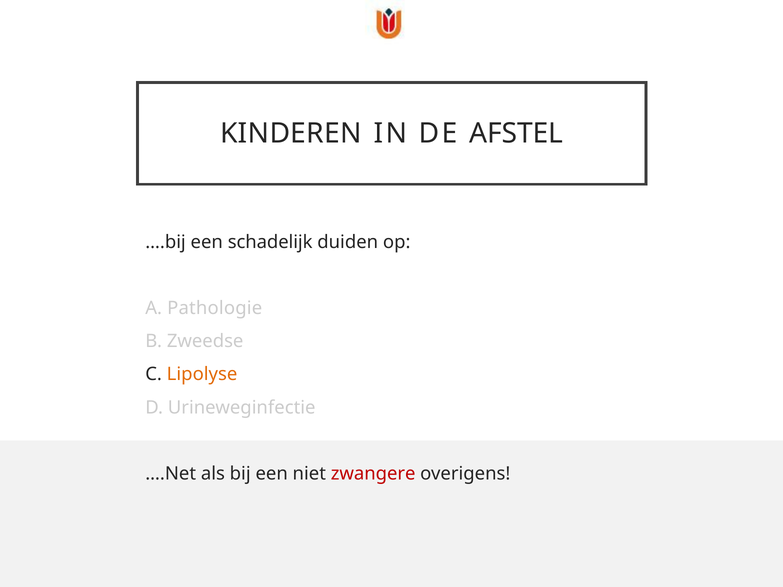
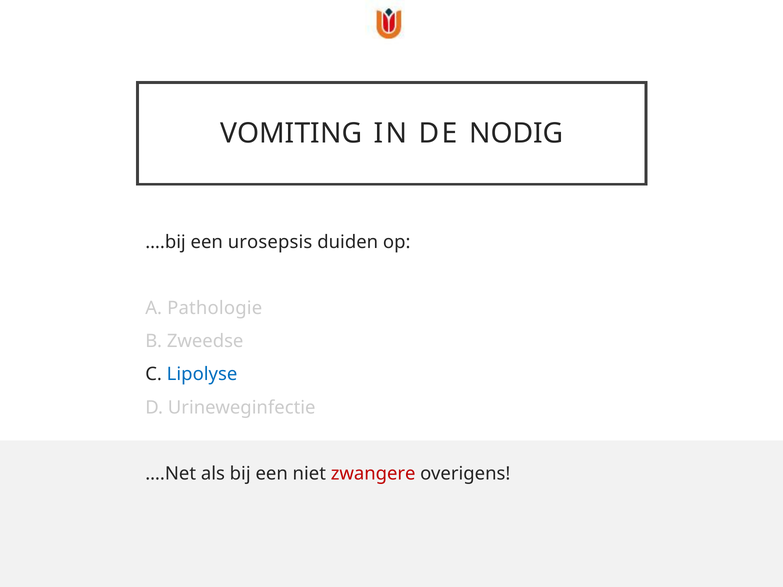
KINDEREN: KINDEREN -> VOMITING
AFSTEL: AFSTEL -> NODIG
schadelijk: schadelijk -> urosepsis
Lipolyse colour: orange -> blue
